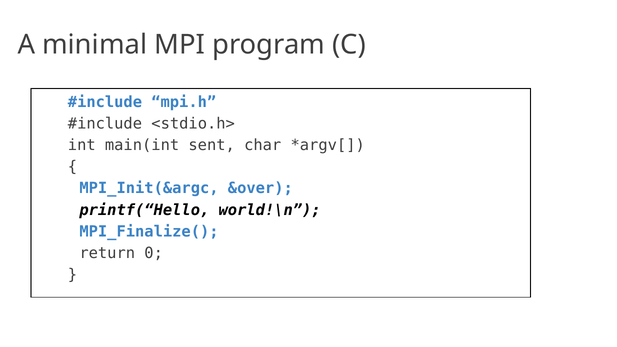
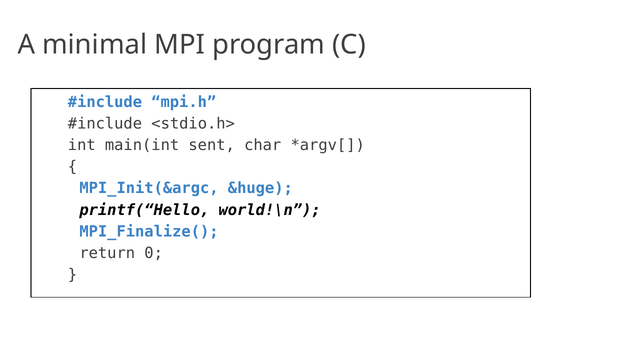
&over: &over -> &huge
